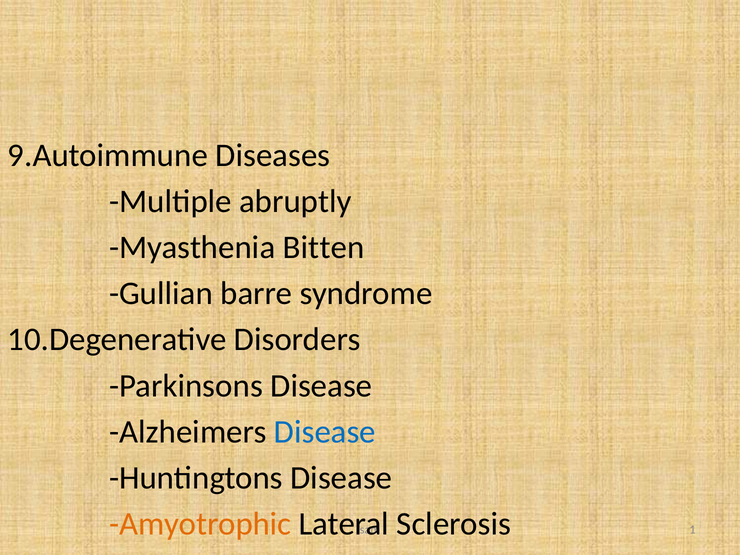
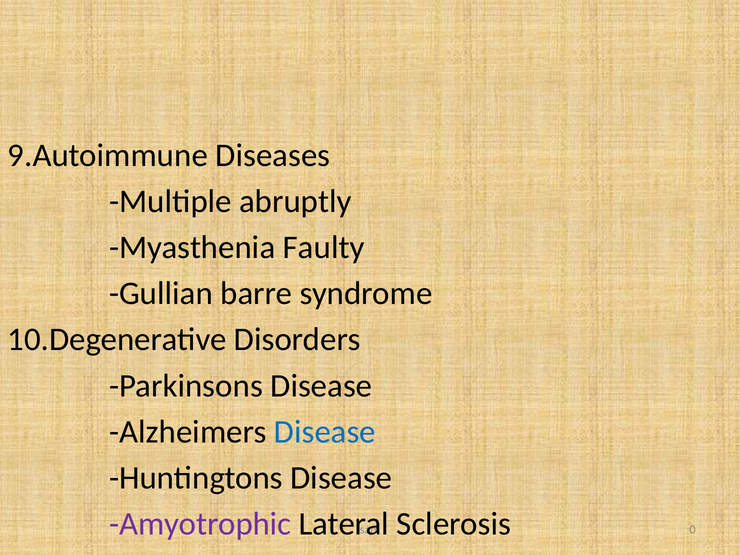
Bitten: Bitten -> Faulty
Amyotrophic colour: orange -> purple
1: 1 -> 0
